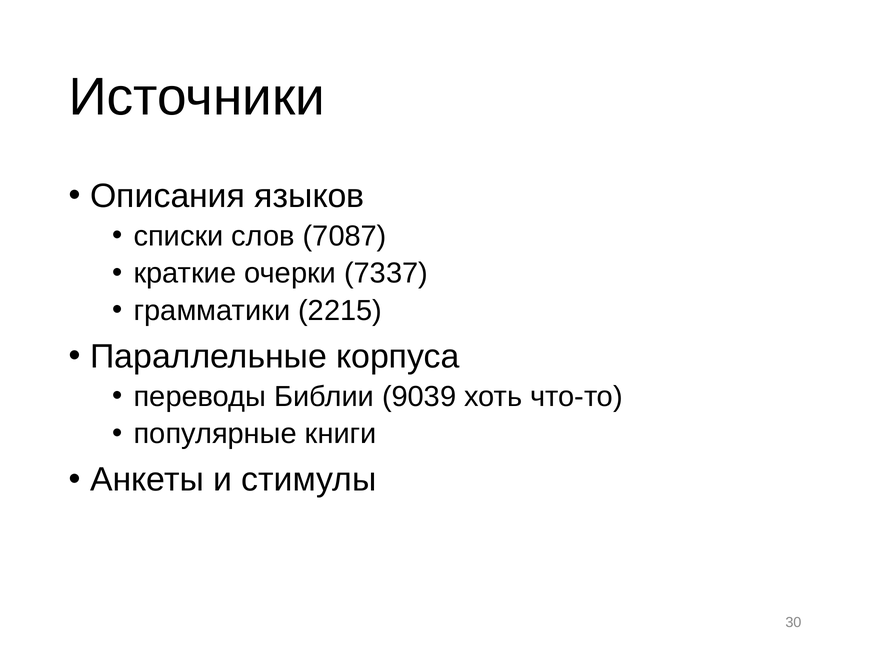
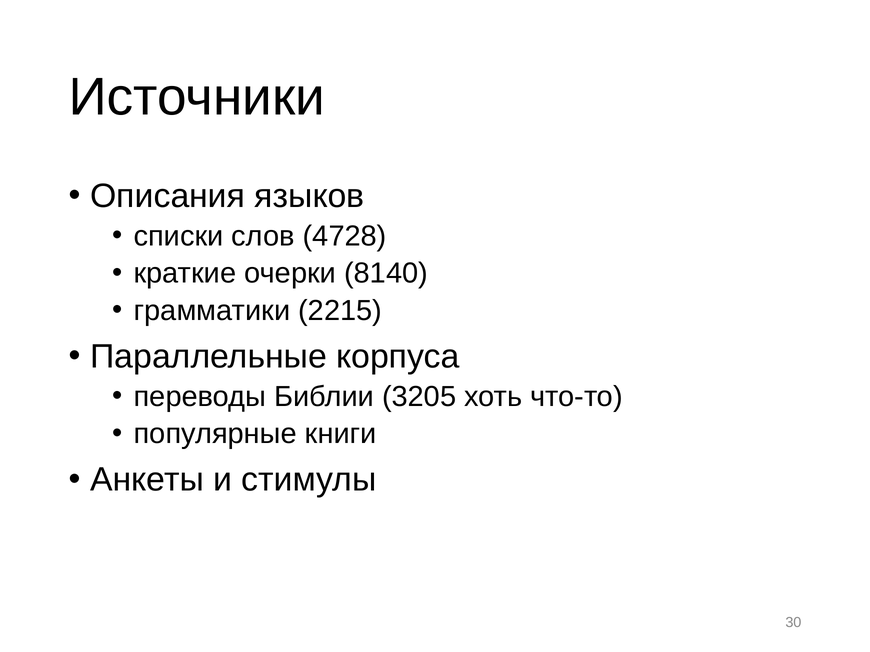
7087: 7087 -> 4728
7337: 7337 -> 8140
9039: 9039 -> 3205
